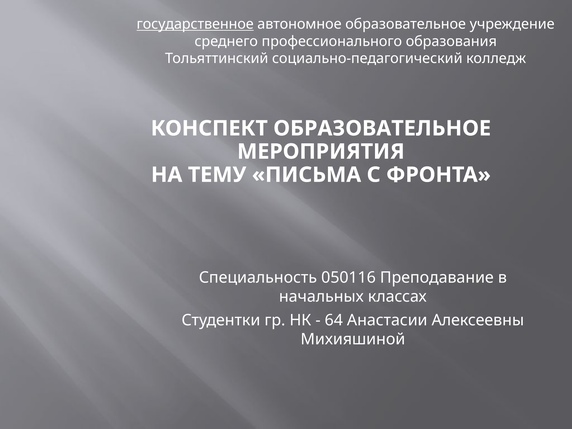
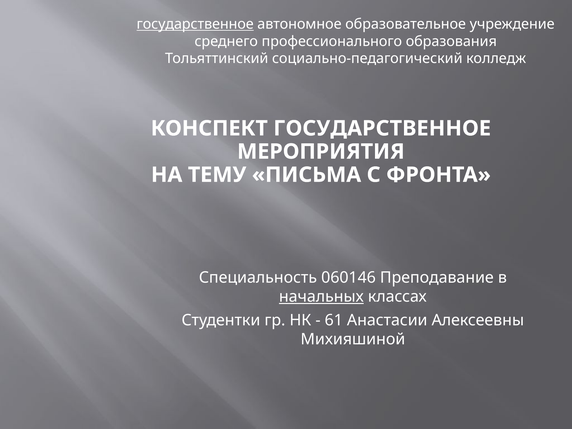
КОНСПЕКТ ОБРАЗОВАТЕЛЬНОЕ: ОБРАЗОВАТЕЛЬНОЕ -> ГОСУДАРСТВЕННОЕ
050116: 050116 -> 060146
начальных underline: none -> present
64: 64 -> 61
